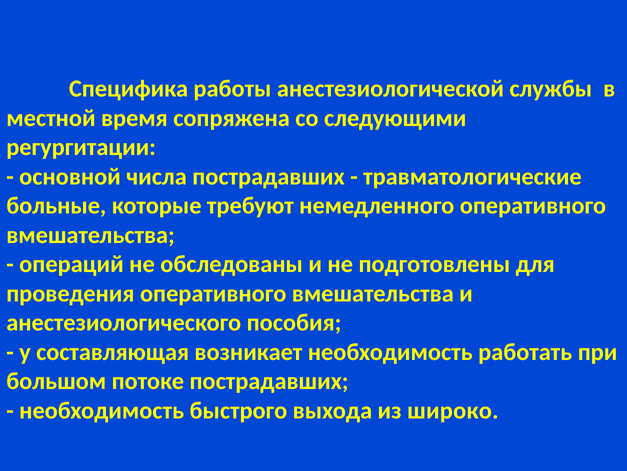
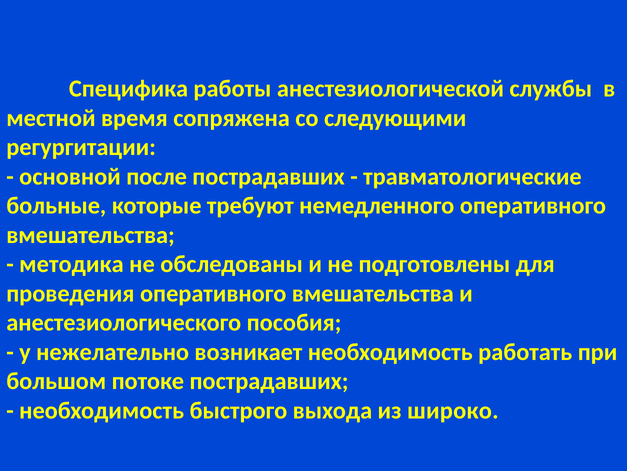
числа: числа -> после
операций: операций -> методика
составляющая: составляющая -> нежелательно
